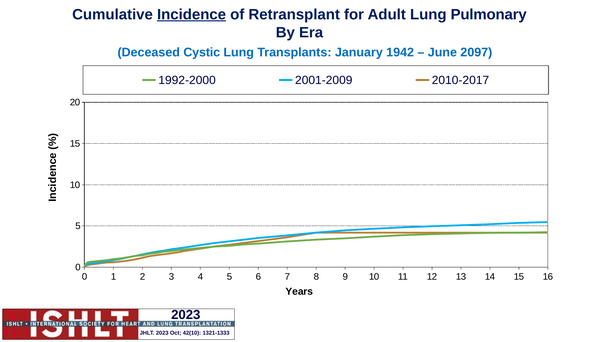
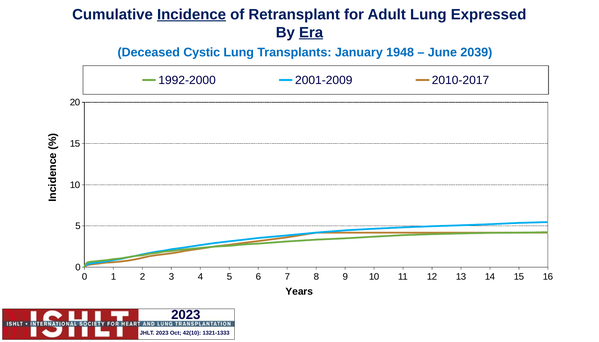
Pulmonary: Pulmonary -> Expressed
Era underline: none -> present
1942: 1942 -> 1948
2097: 2097 -> 2039
